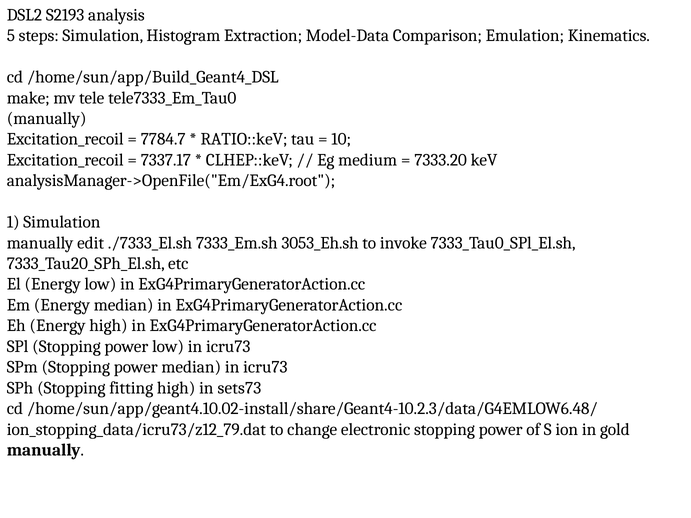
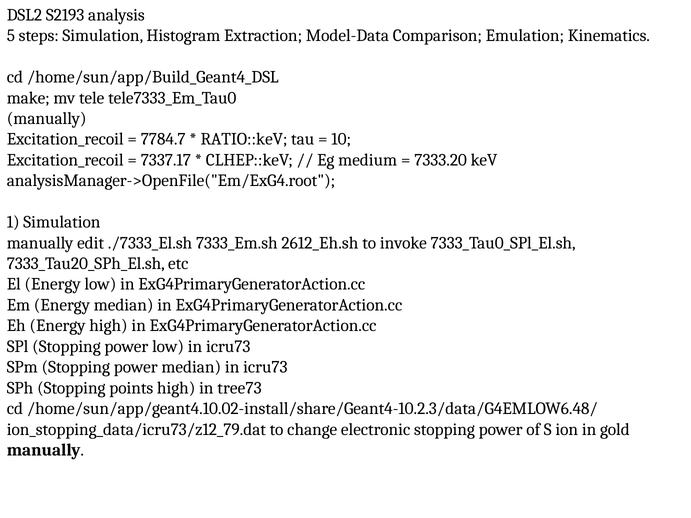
3053_Eh.sh: 3053_Eh.sh -> 2612_Eh.sh
fitting: fitting -> points
sets73: sets73 -> tree73
